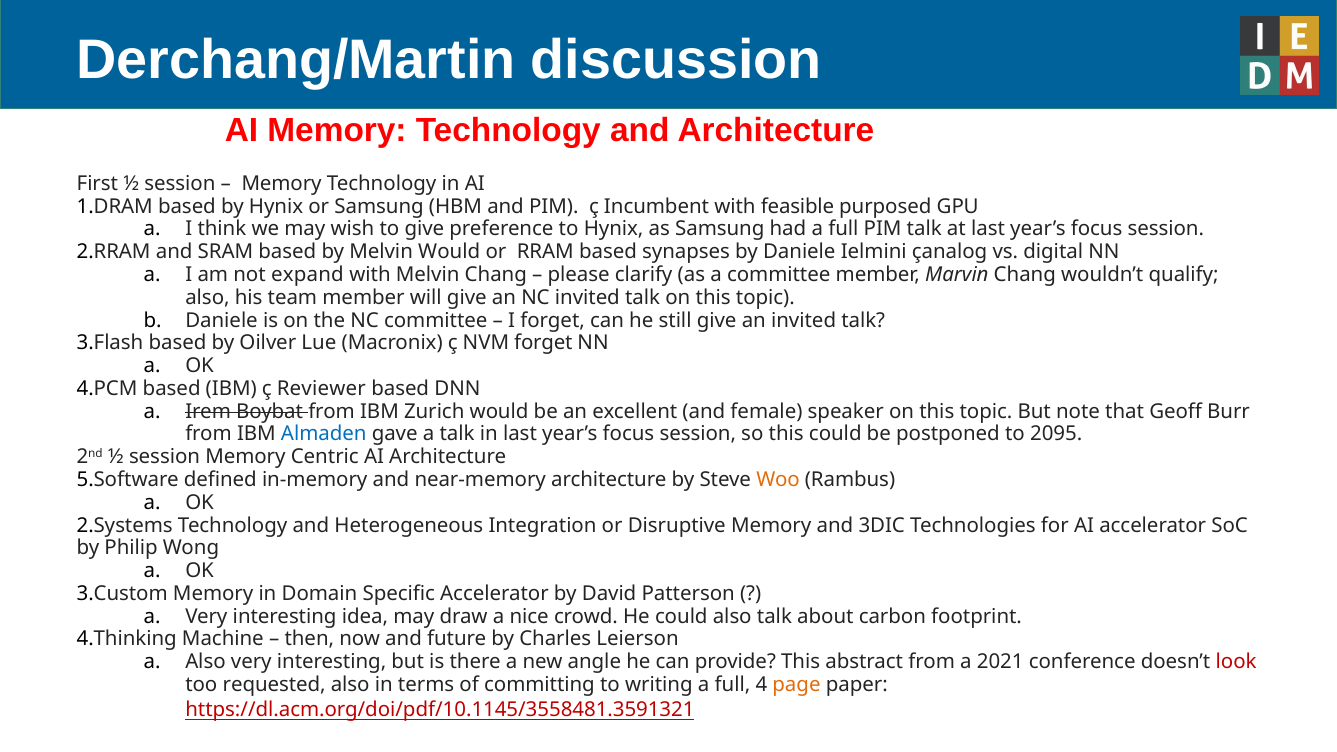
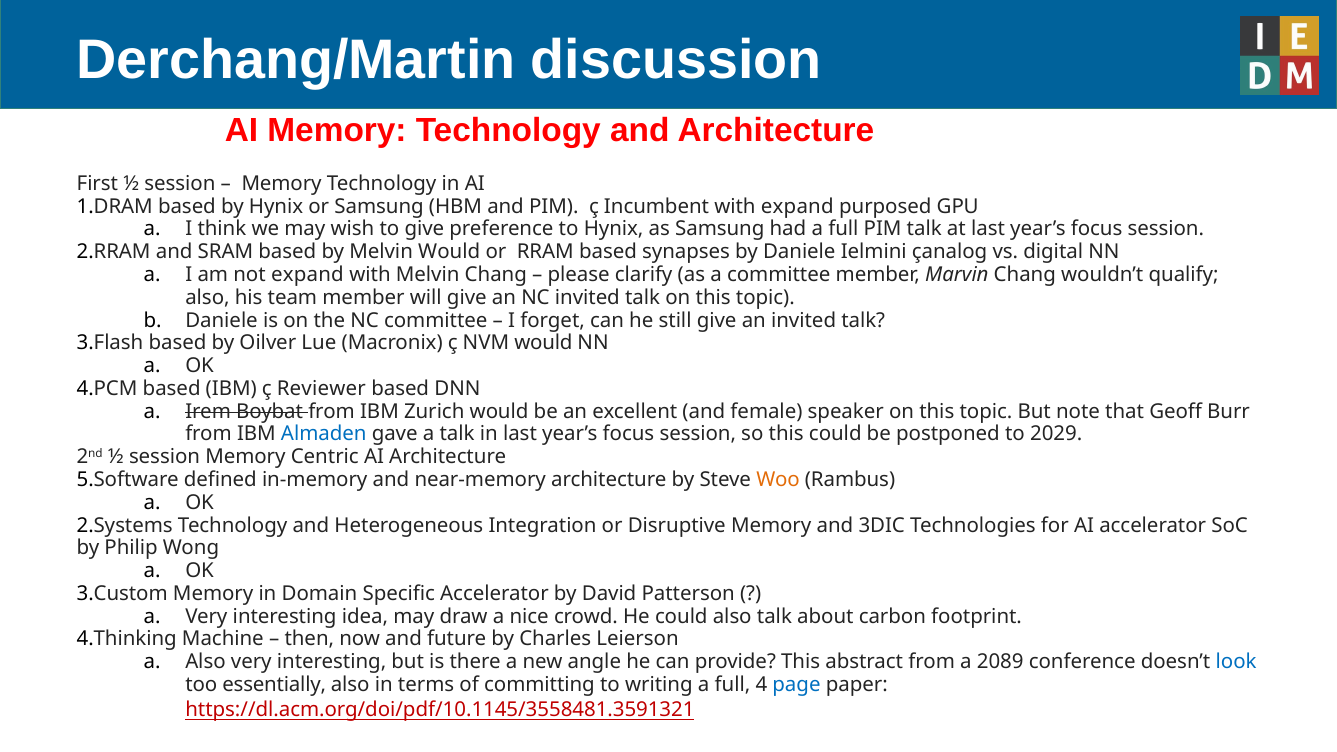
with feasible: feasible -> expand
NVM forget: forget -> would
2095: 2095 -> 2029
2021: 2021 -> 2089
look colour: red -> blue
requested: requested -> essentially
page colour: orange -> blue
